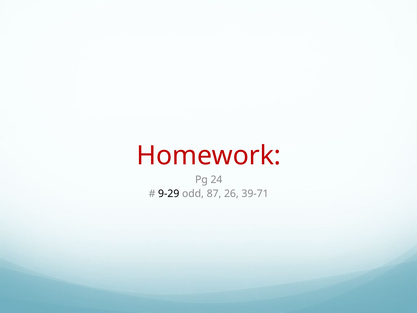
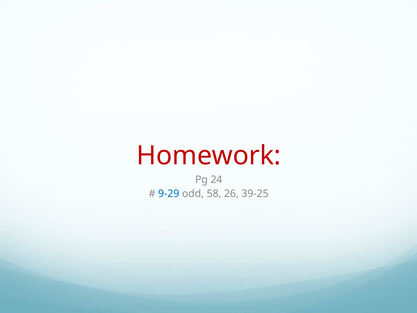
9-29 colour: black -> blue
87: 87 -> 58
39-71: 39-71 -> 39-25
